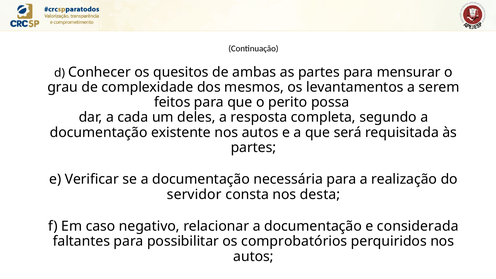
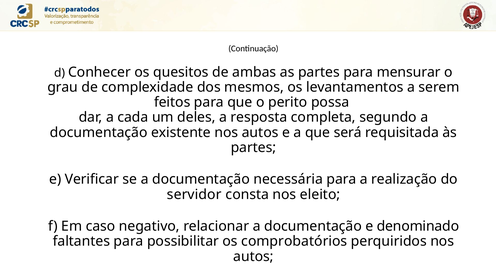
desta: desta -> eleito
considerada: considerada -> denominado
